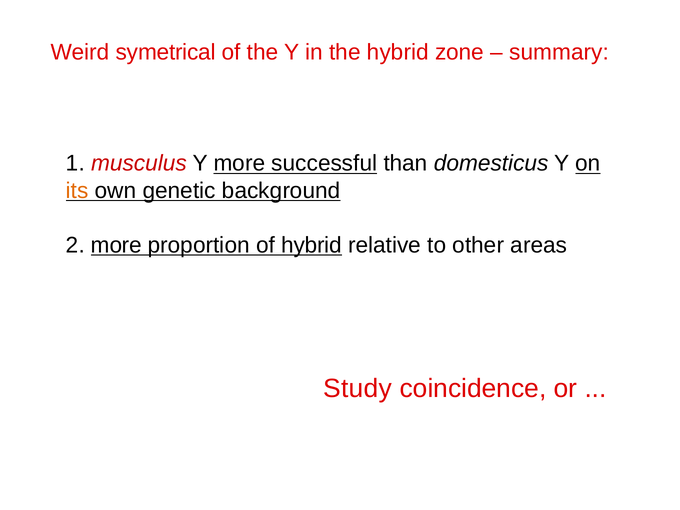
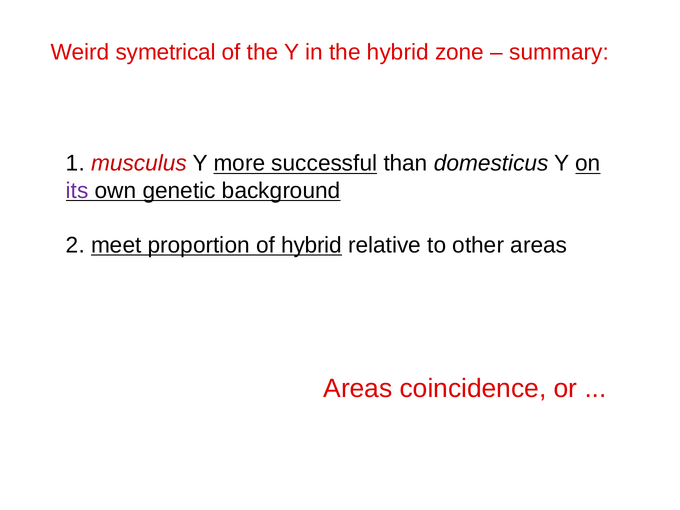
its colour: orange -> purple
2 more: more -> meet
Study at (358, 389): Study -> Areas
